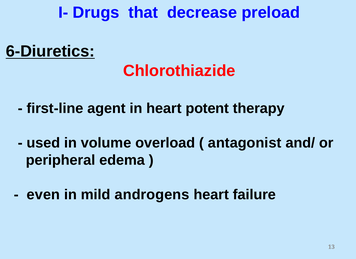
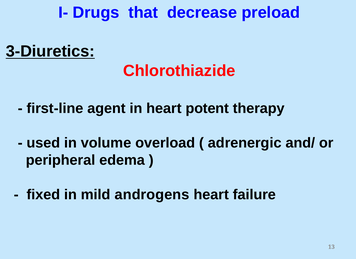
6-Diuretics: 6-Diuretics -> 3-Diuretics
antagonist: antagonist -> adrenergic
even: even -> fixed
